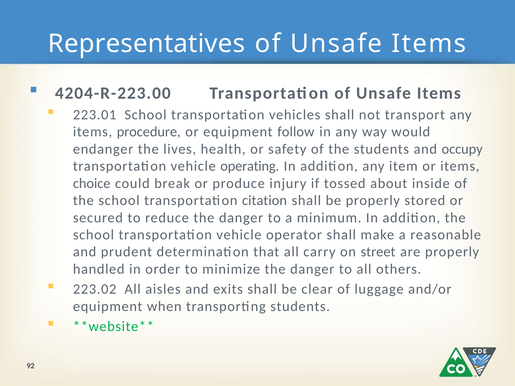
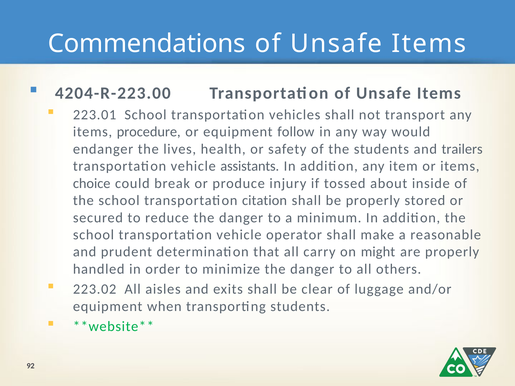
Representatives: Representatives -> Commendations
occupy: occupy -> trailers
operating: operating -> assistants
street: street -> might
